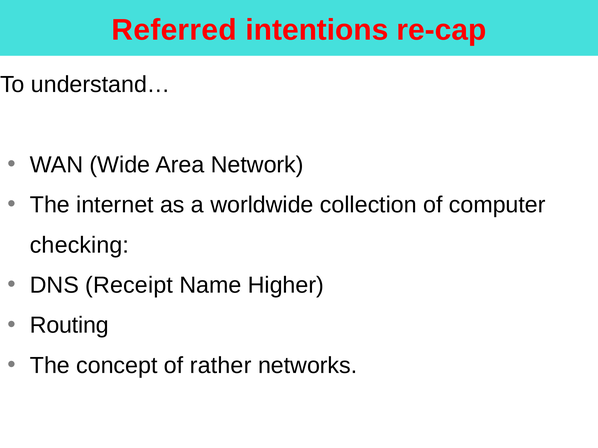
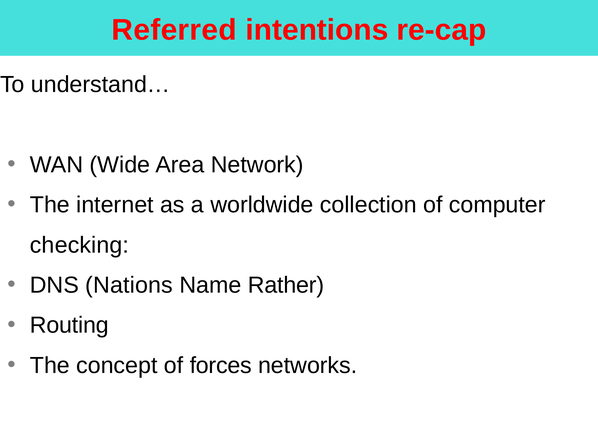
Receipt: Receipt -> Nations
Higher: Higher -> Rather
rather: rather -> forces
